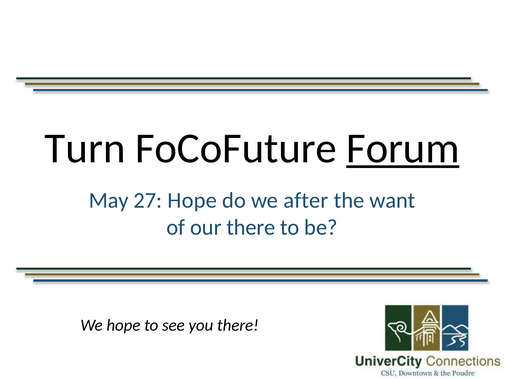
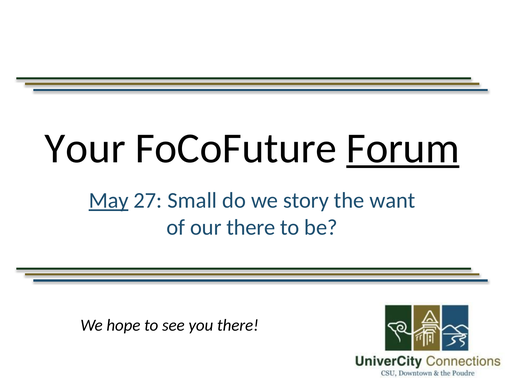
Turn: Turn -> Your
May underline: none -> present
27 Hope: Hope -> Small
after: after -> story
